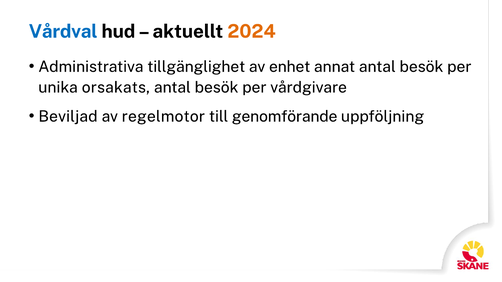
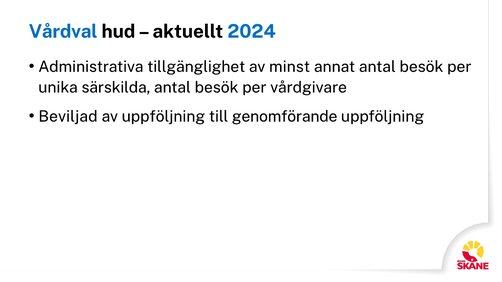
2024 colour: orange -> blue
enhet: enhet -> minst
orsakats: orsakats -> särskilda
av regelmotor: regelmotor -> uppföljning
